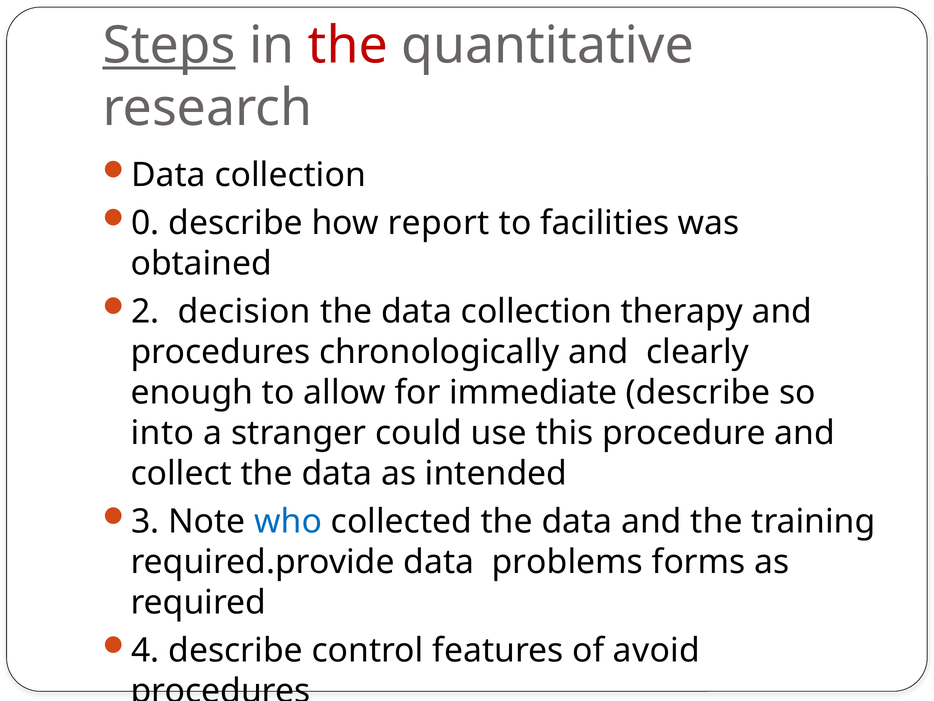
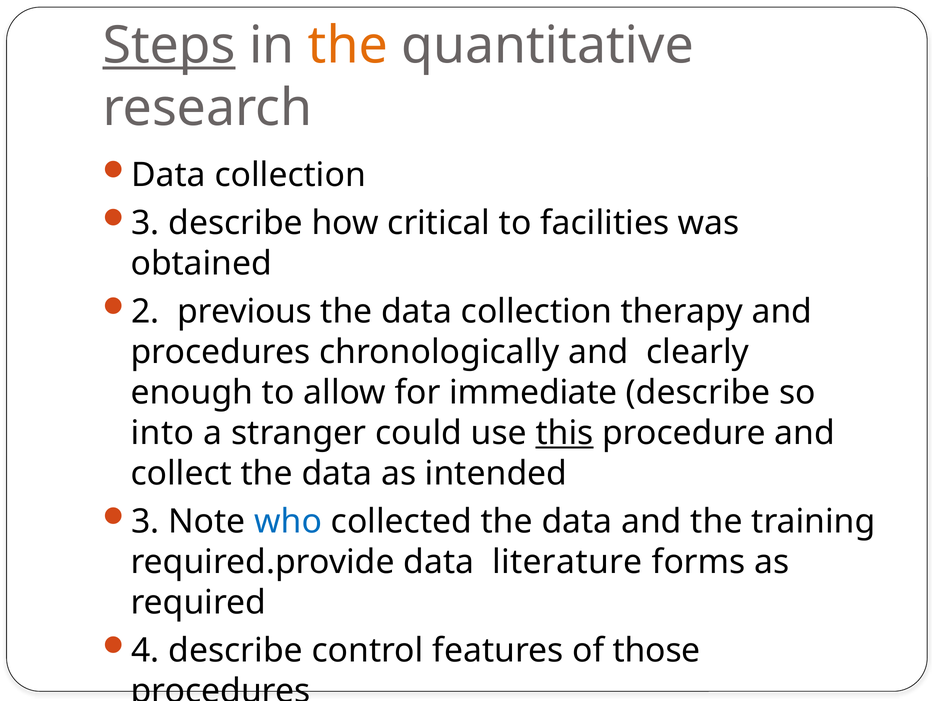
the at (348, 46) colour: red -> orange
0 at (145, 223): 0 -> 3
report: report -> critical
decision: decision -> previous
this underline: none -> present
problems: problems -> literature
avoid: avoid -> those
